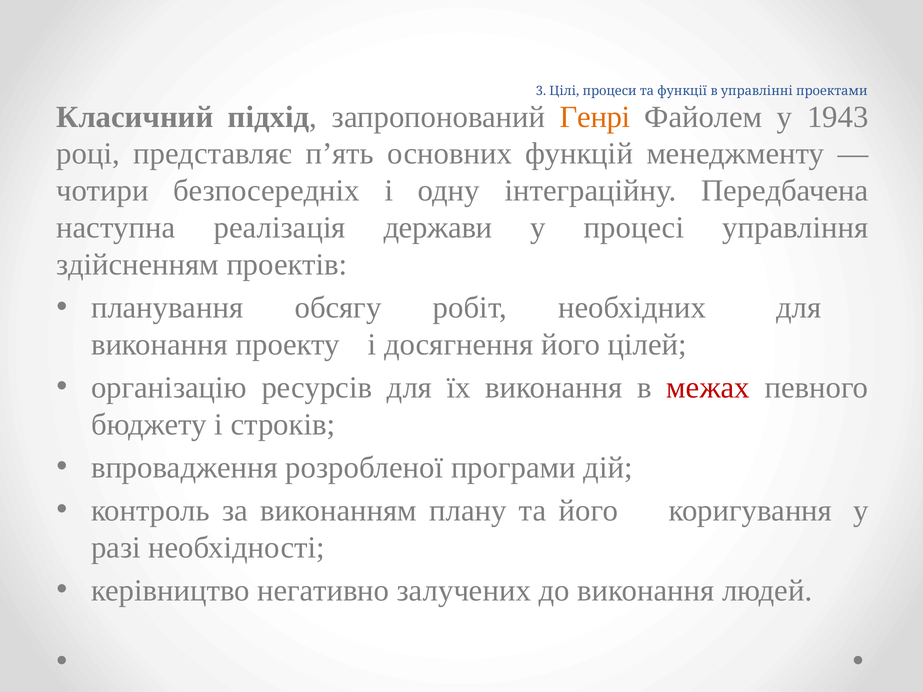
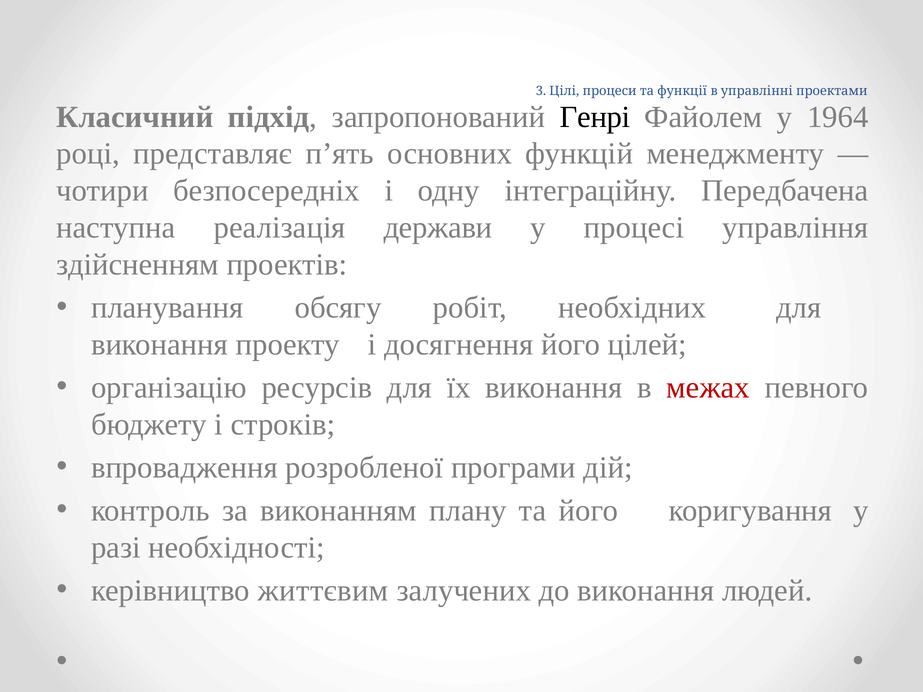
Генрі colour: orange -> black
1943: 1943 -> 1964
негативно: негативно -> життєвим
